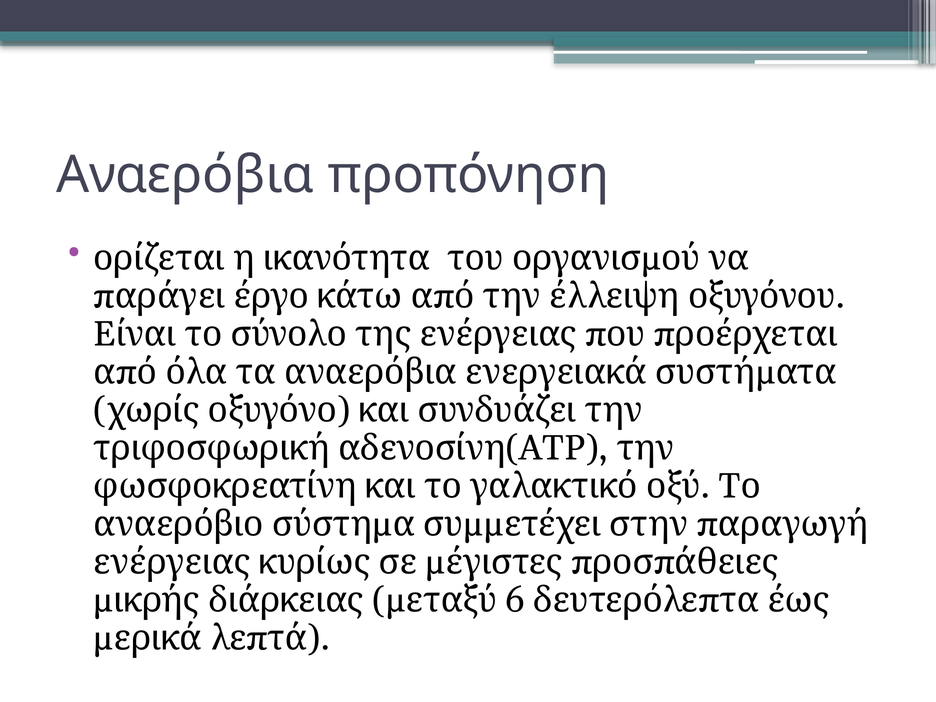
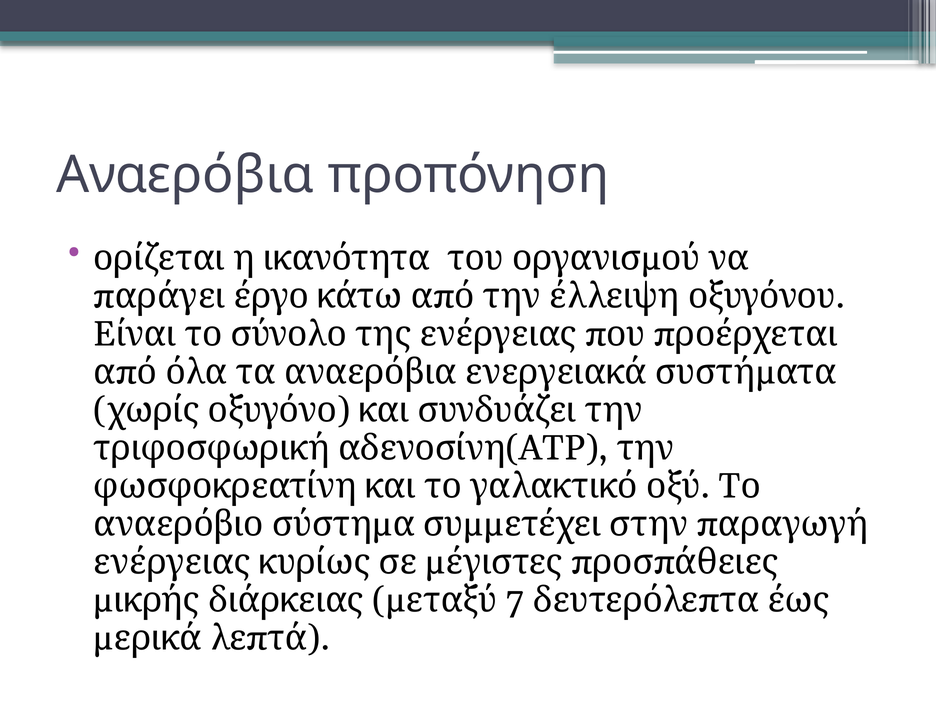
6: 6 -> 7
